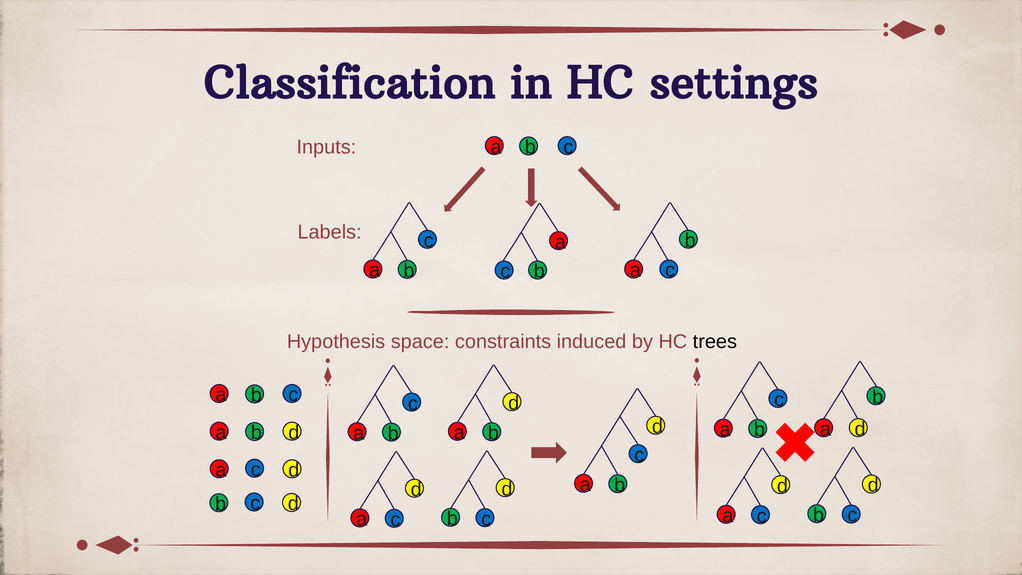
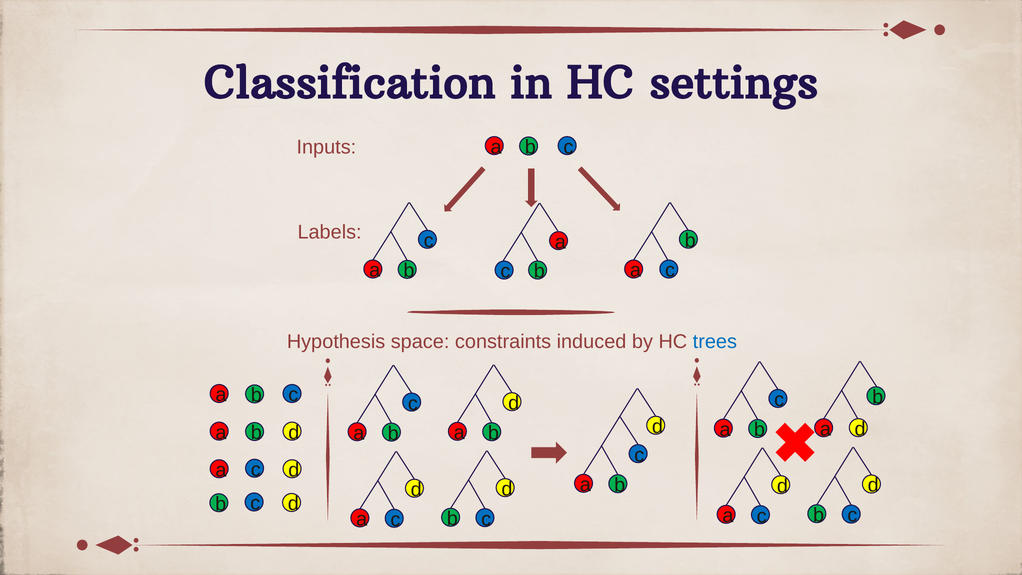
trees colour: black -> blue
